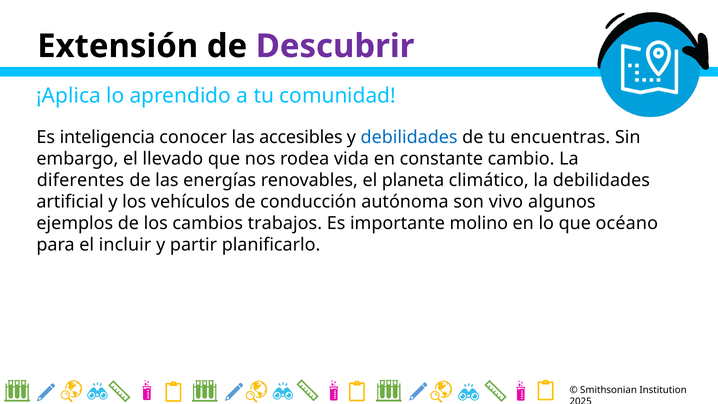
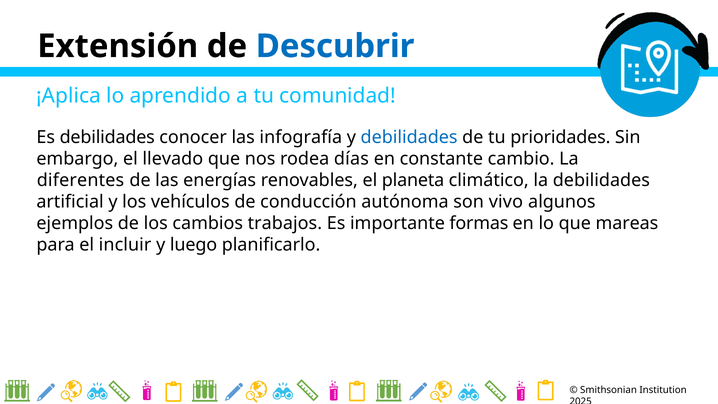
Descubrir colour: purple -> blue
Es inteligencia: inteligencia -> debilidades
accesibles: accesibles -> infografía
encuentras: encuentras -> prioridades
vida: vida -> días
molino: molino -> formas
océano: océano -> mareas
partir: partir -> luego
